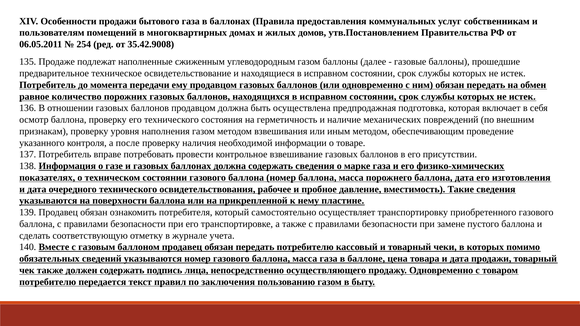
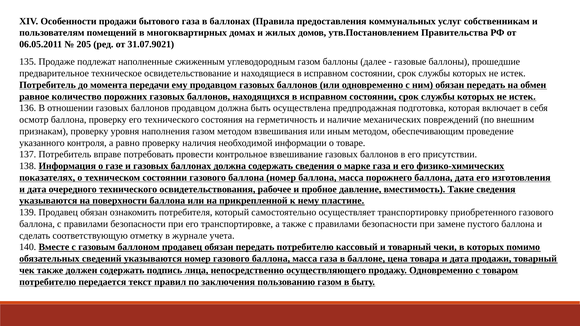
254: 254 -> 205
35.42.9008: 35.42.9008 -> 31.07.9021
после: после -> равно
